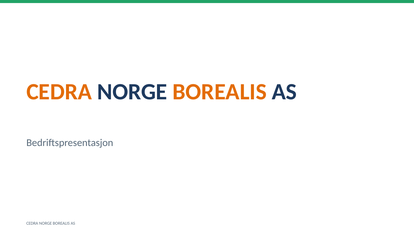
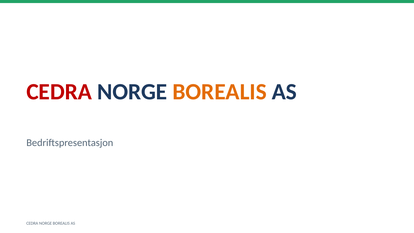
CEDRA at (59, 92) colour: orange -> red
